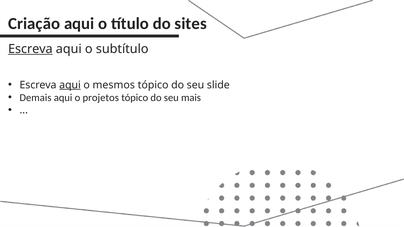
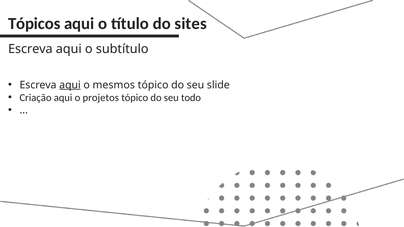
Criação: Criação -> Tópicos
Escreva at (30, 49) underline: present -> none
Demais: Demais -> Criação
mais: mais -> todo
